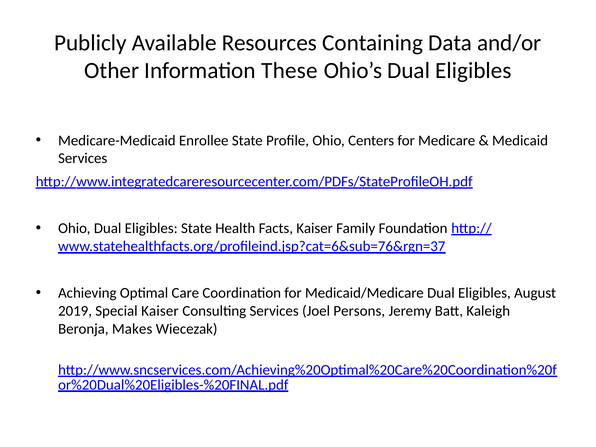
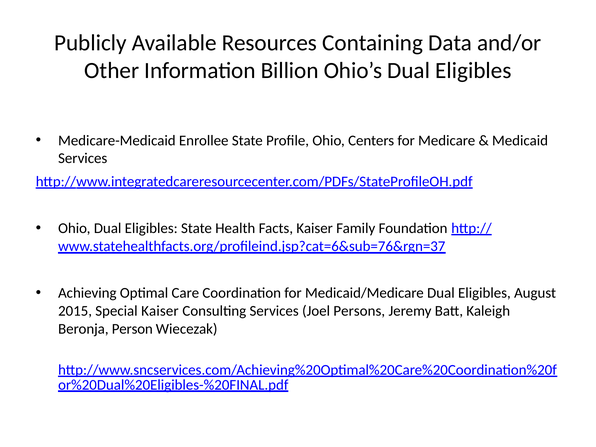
These: These -> Billion
2019: 2019 -> 2015
Makes: Makes -> Person
